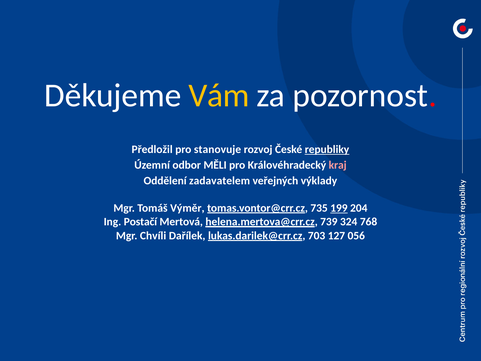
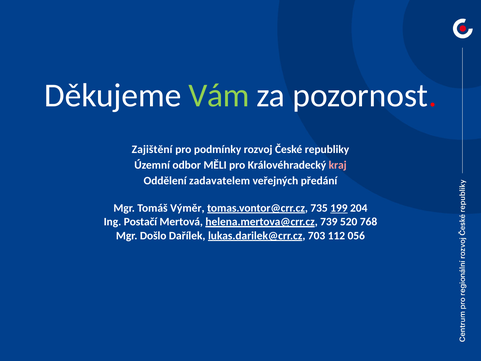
Vám colour: yellow -> light green
Předložil: Předložil -> Zajištění
stanovuje: stanovuje -> podmínky
republiky underline: present -> none
výklady: výklady -> předání
324: 324 -> 520
Chvíli: Chvíli -> Došlo
127: 127 -> 112
